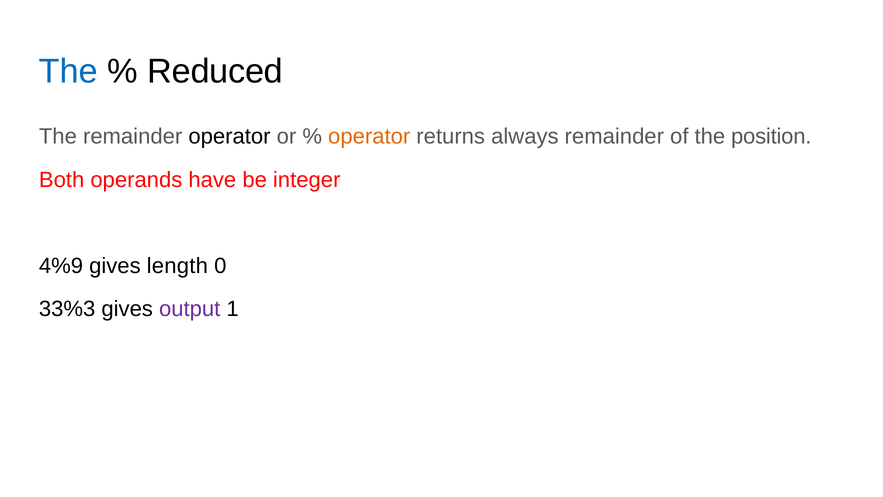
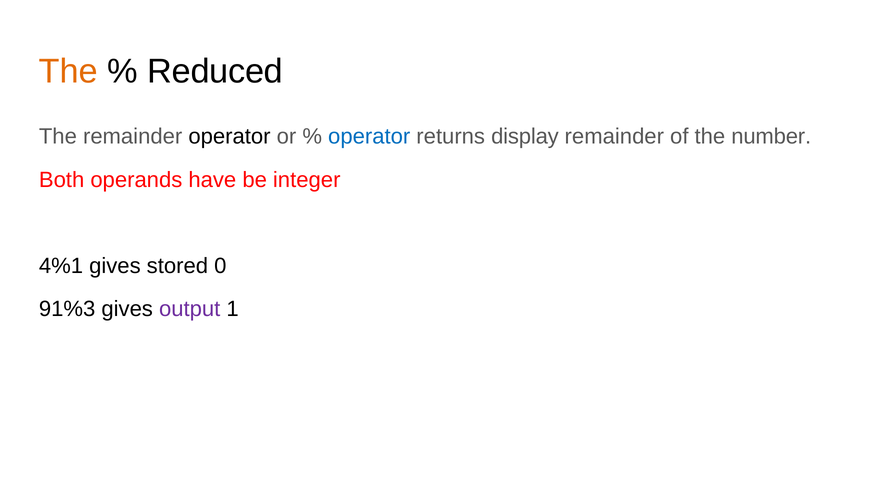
The at (68, 72) colour: blue -> orange
operator at (369, 137) colour: orange -> blue
always: always -> display
position: position -> number
4%9: 4%9 -> 4%1
length: length -> stored
33%3: 33%3 -> 91%3
